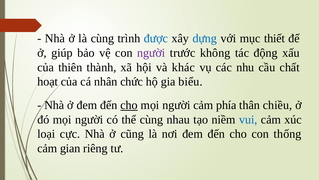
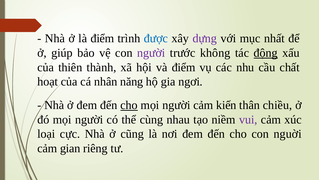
là cùng: cùng -> điểm
dựng colour: blue -> purple
thiết: thiết -> nhất
động underline: none -> present
và khác: khác -> điểm
chức: chức -> năng
biểu: biểu -> ngơi
phía: phía -> kiến
vui colour: blue -> purple
thống: thống -> nguời
